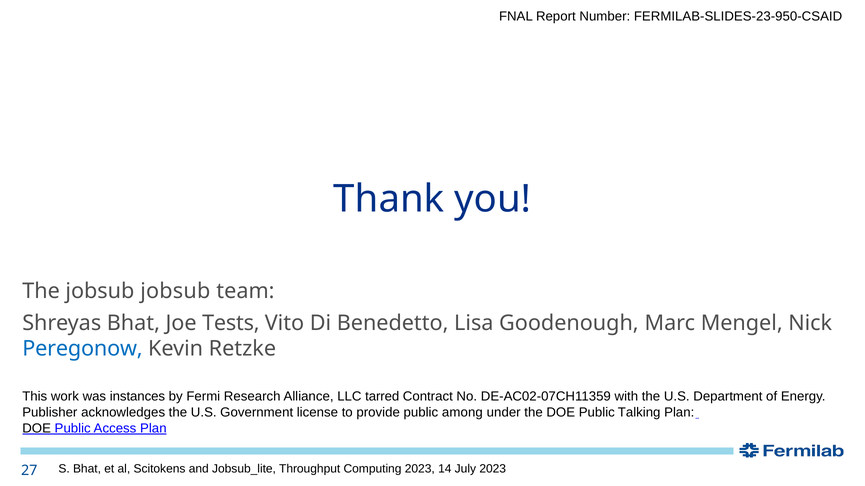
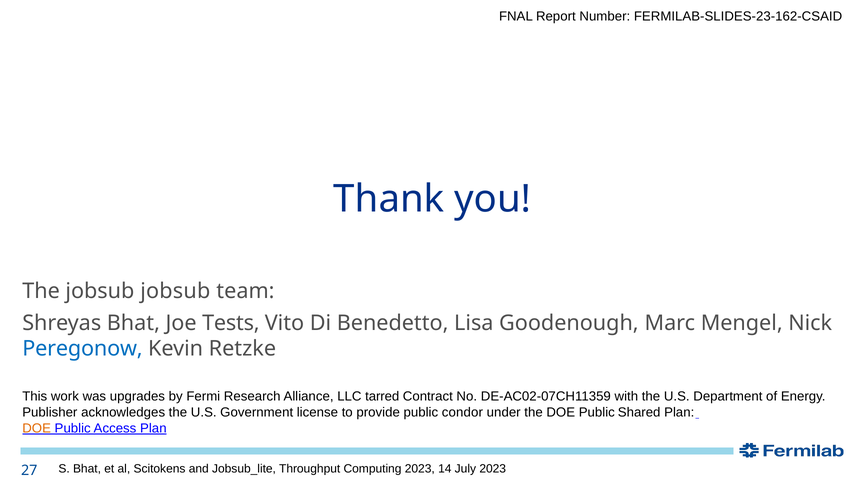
FERMILAB-SLIDES-23-950-CSAID: FERMILAB-SLIDES-23-950-CSAID -> FERMILAB-SLIDES-23-162-CSAID
instances: instances -> upgrades
among: among -> condor
Talking: Talking -> Shared
DOE at (37, 429) colour: black -> orange
